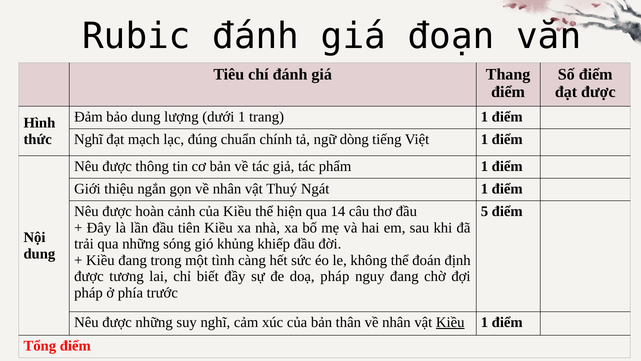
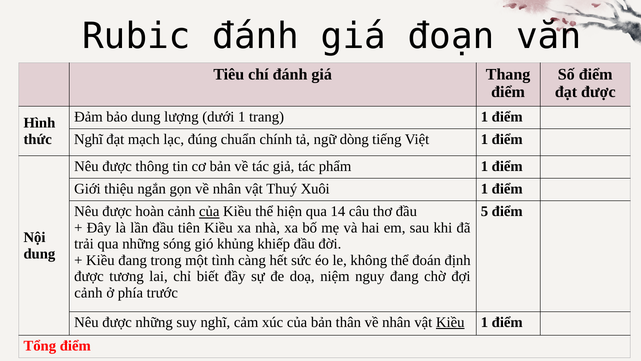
Ngát: Ngát -> Xuôi
của at (209, 211) underline: none -> present
doạ pháp: pháp -> niệm
pháp at (88, 292): pháp -> cảnh
